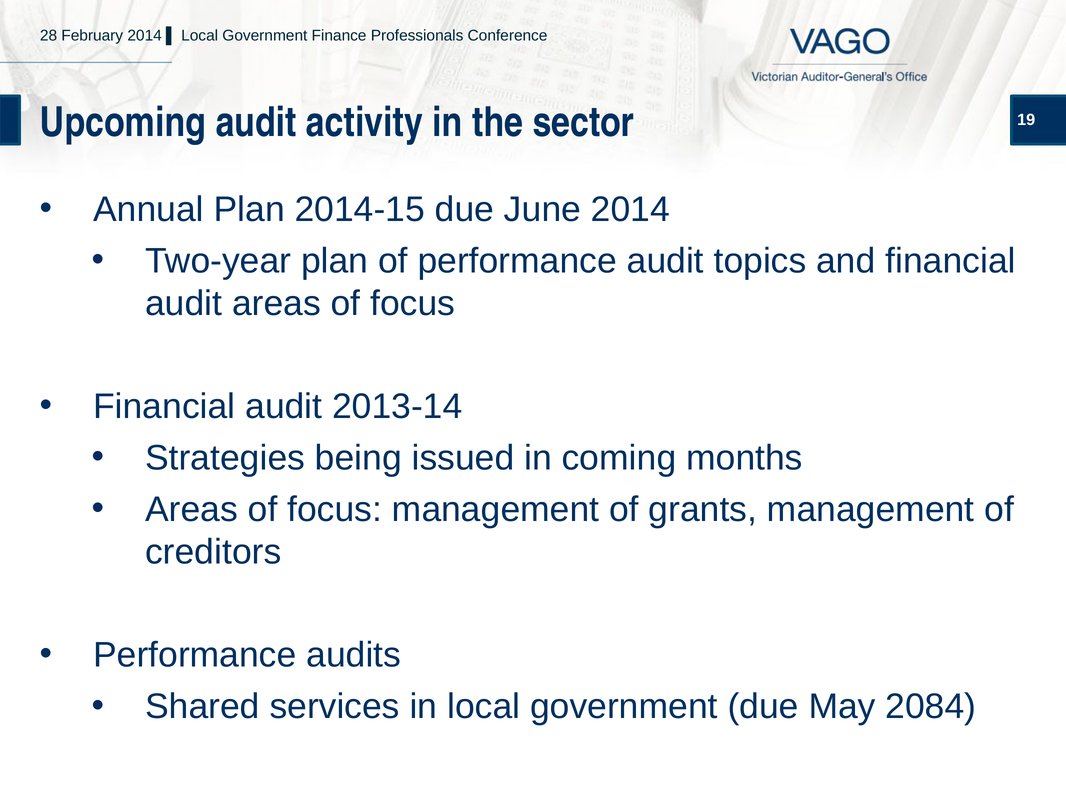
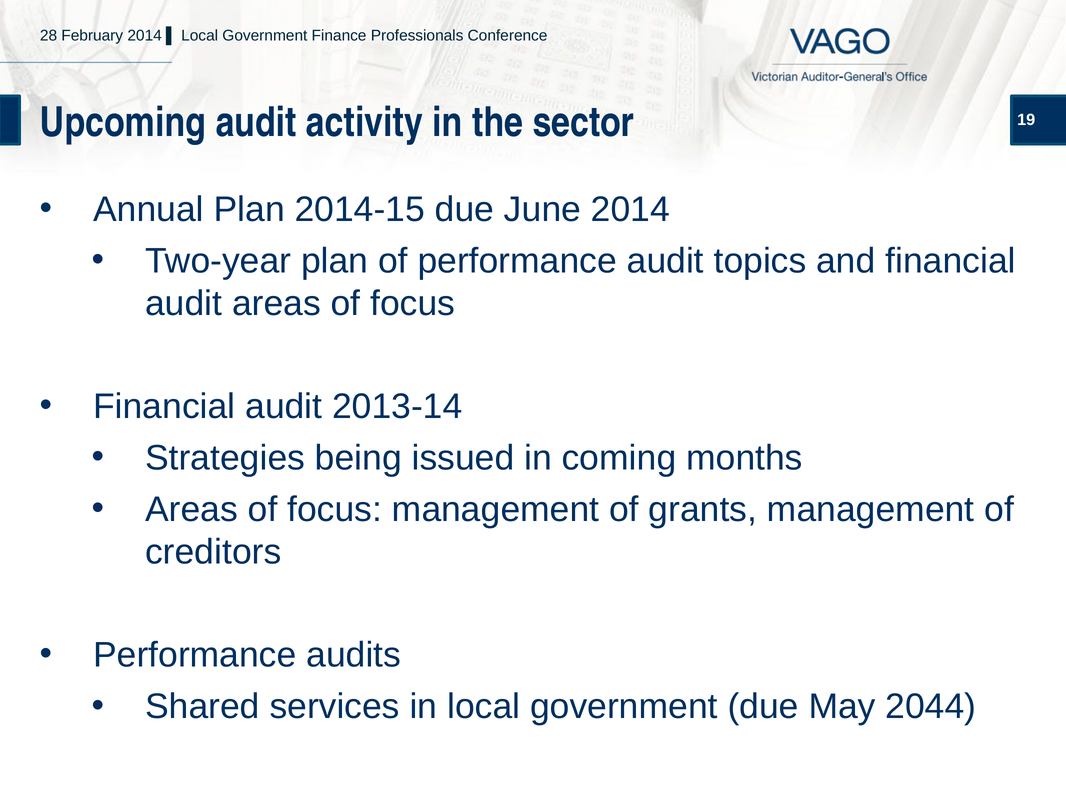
2084: 2084 -> 2044
